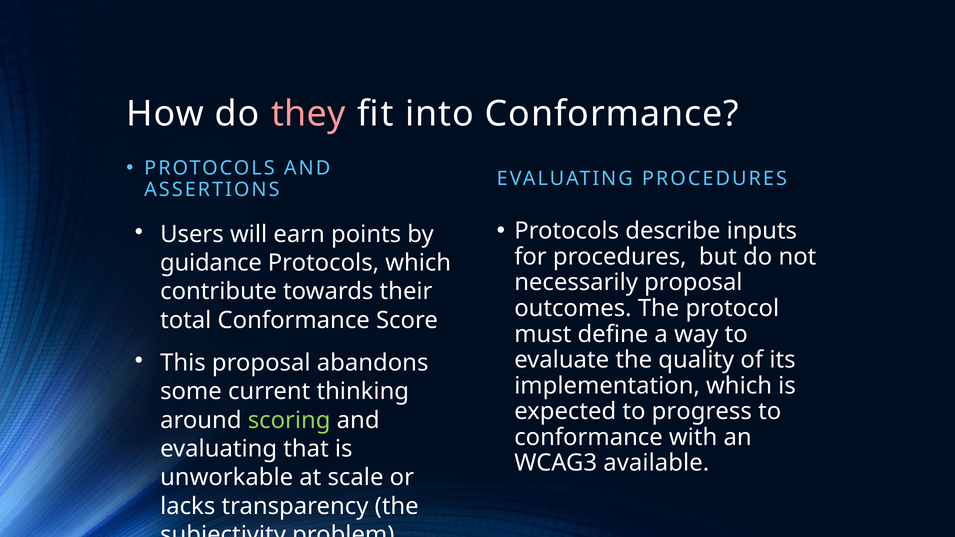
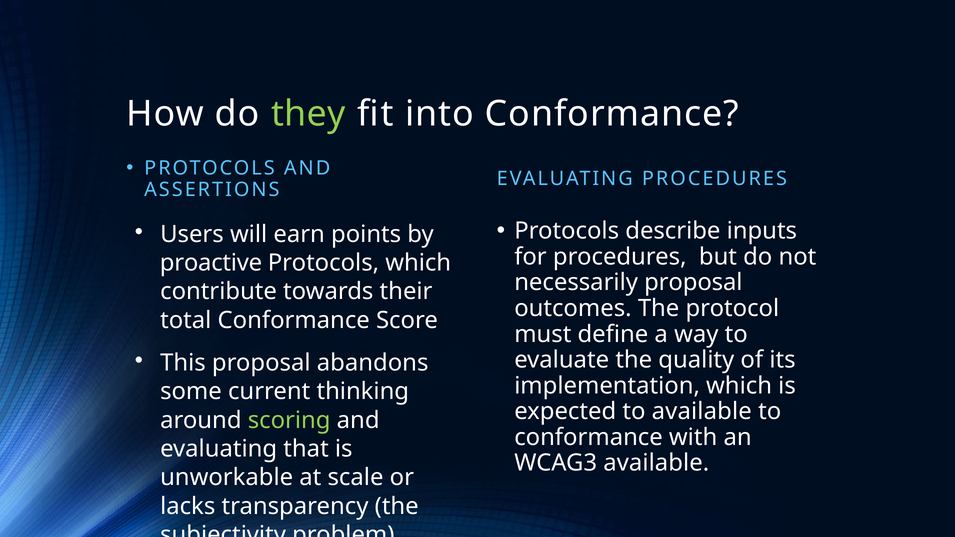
they colour: pink -> light green
guidance: guidance -> proactive
to progress: progress -> available
